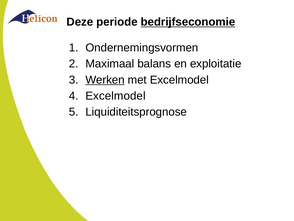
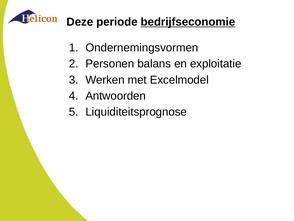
Maximaal: Maximaal -> Personen
Werken underline: present -> none
Excelmodel at (116, 96): Excelmodel -> Antwoorden
